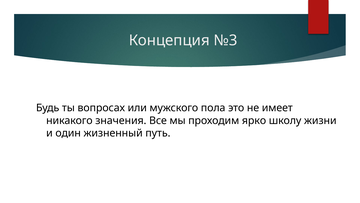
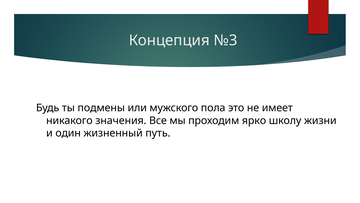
вопросах: вопросах -> подмены
